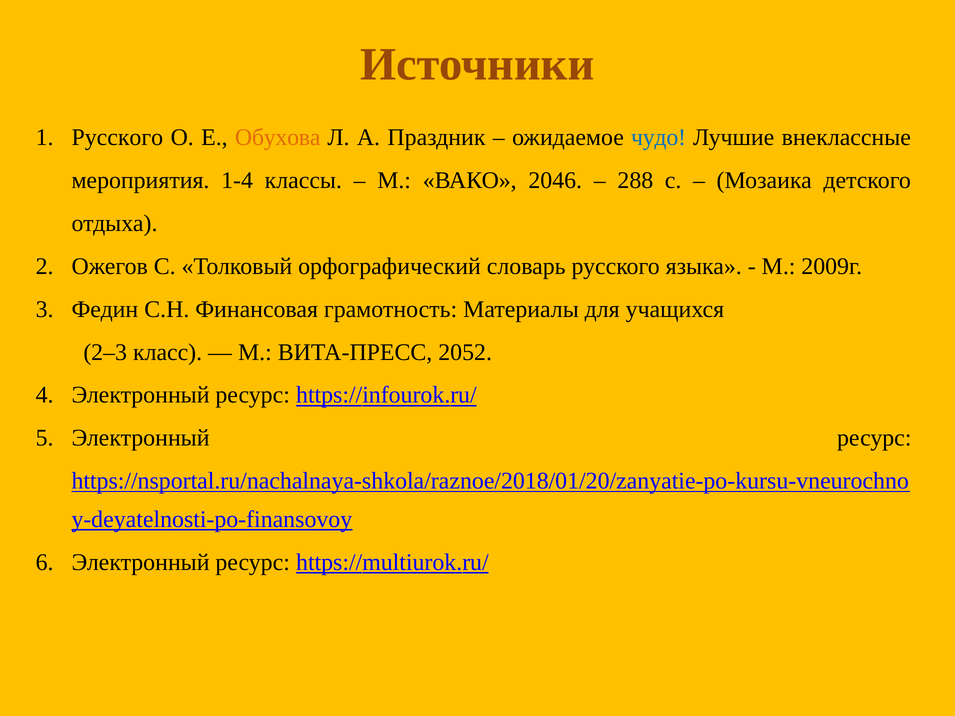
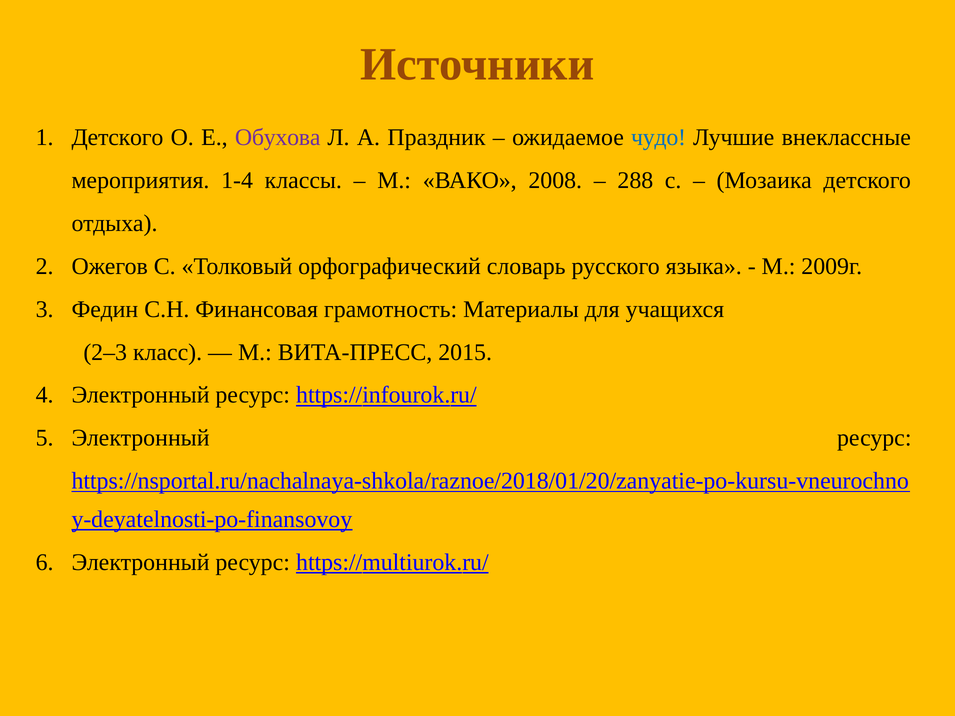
Русского at (117, 137): Русского -> Детского
Обухова colour: orange -> purple
2046: 2046 -> 2008
2052: 2052 -> 2015
